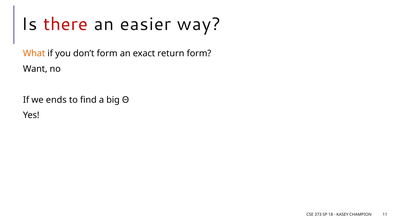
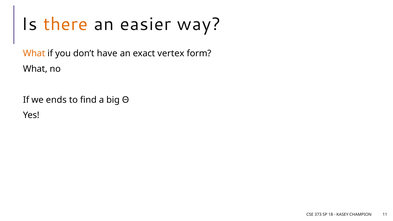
there colour: red -> orange
don’t form: form -> have
return: return -> vertex
Want at (35, 69): Want -> What
